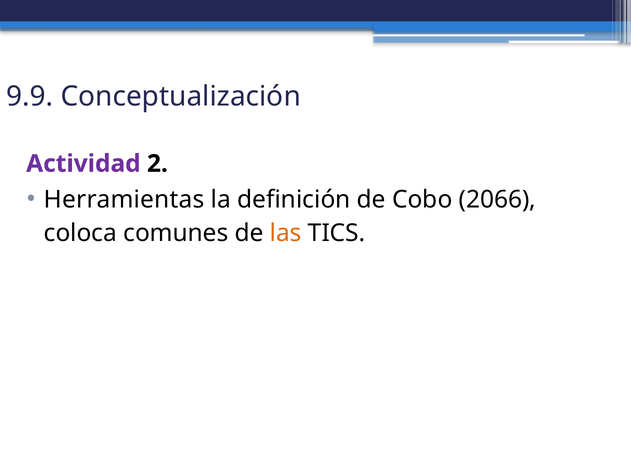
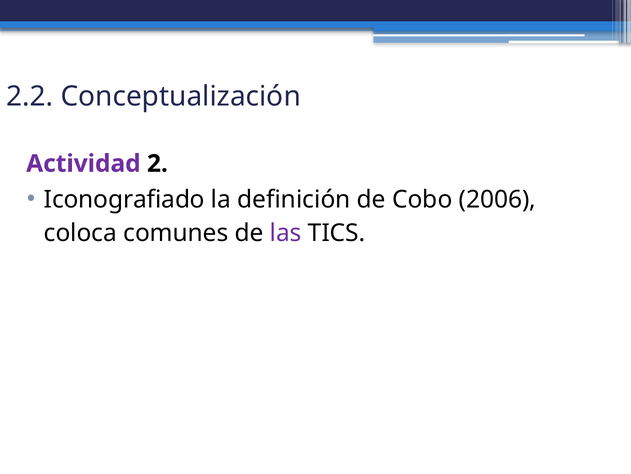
9.9: 9.9 -> 2.2
Herramientas: Herramientas -> Iconografiado
2066: 2066 -> 2006
las colour: orange -> purple
